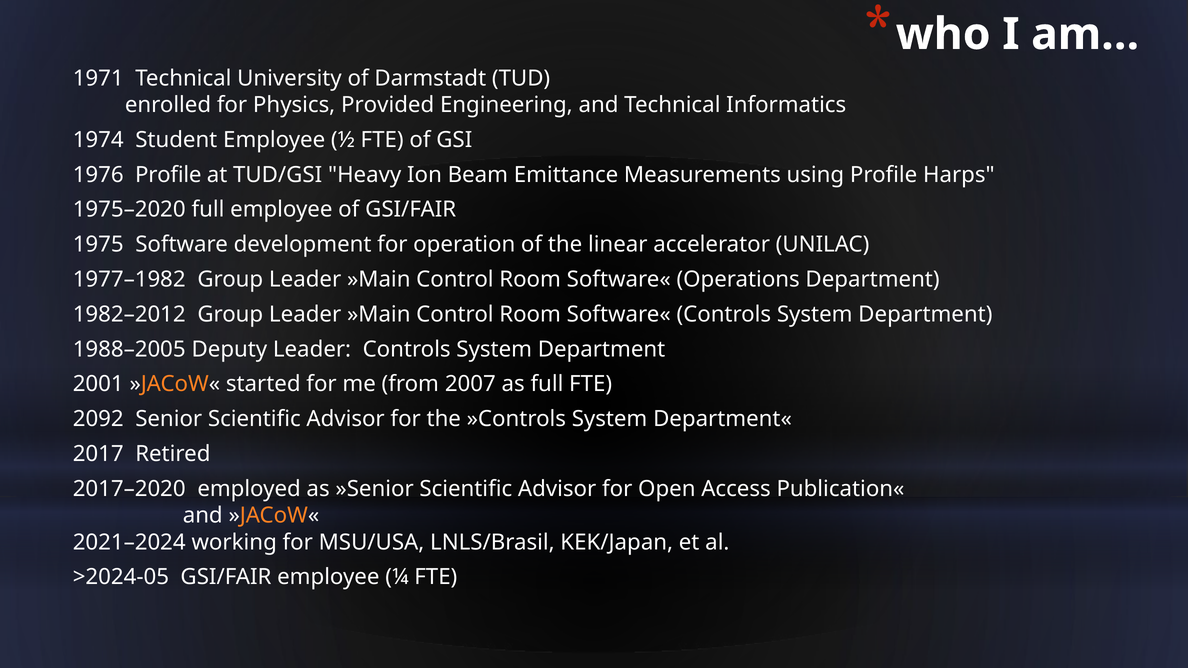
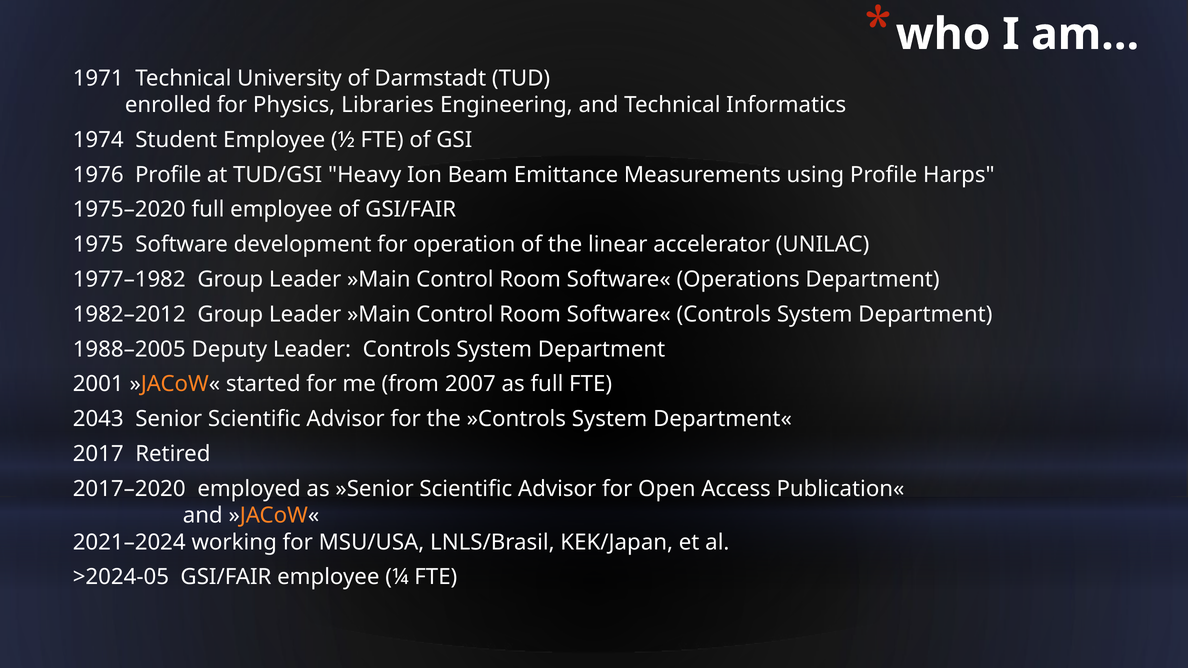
Provided: Provided -> Libraries
2092: 2092 -> 2043
